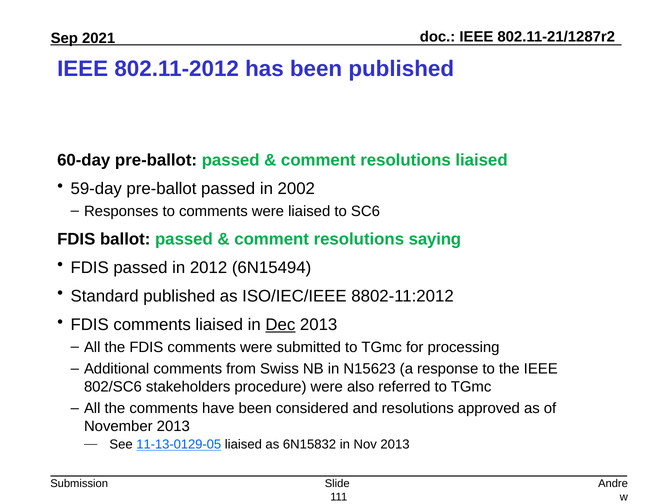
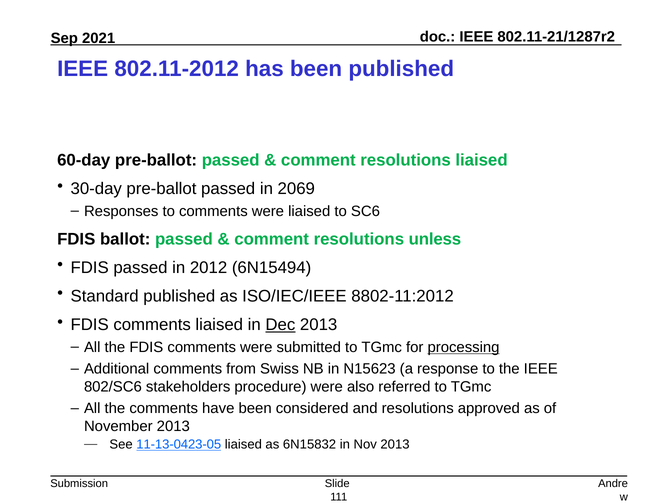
59-day: 59-day -> 30-day
2002: 2002 -> 2069
saying: saying -> unless
processing underline: none -> present
11-13-0129-05: 11-13-0129-05 -> 11-13-0423-05
